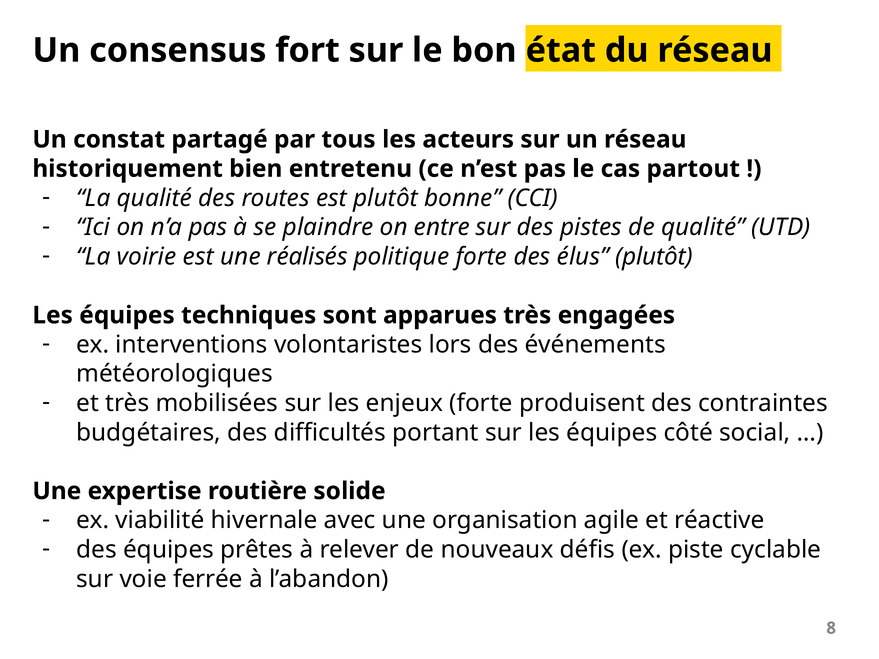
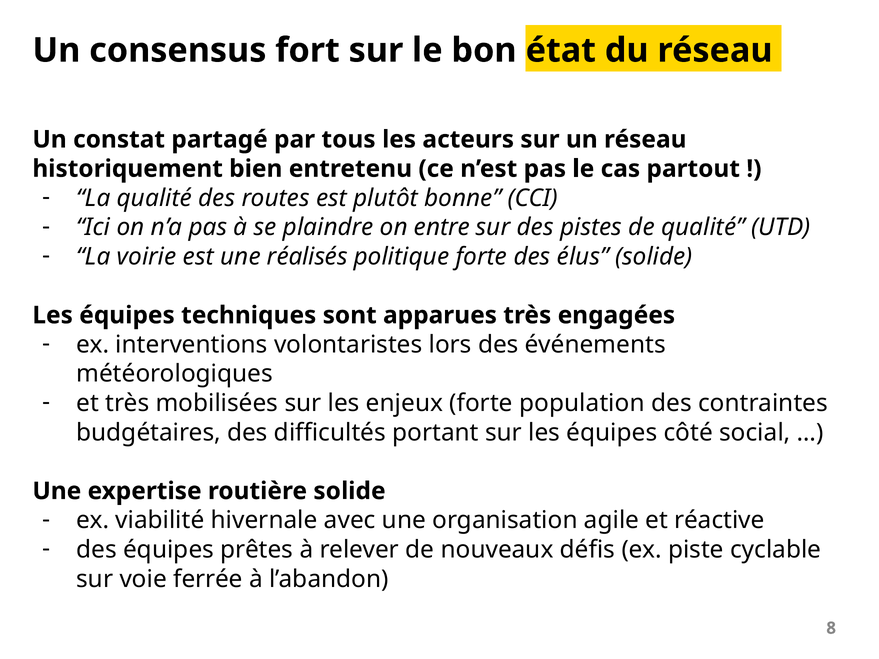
élus plutôt: plutôt -> solide
produisent: produisent -> population
